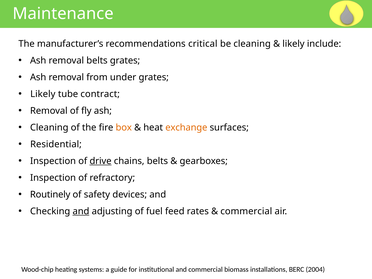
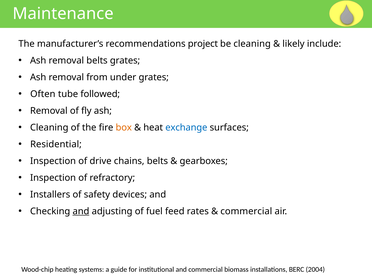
critical: critical -> project
Likely at (43, 94): Likely -> Often
contract: contract -> followed
exchange colour: orange -> blue
drive underline: present -> none
Routinely: Routinely -> Installers
